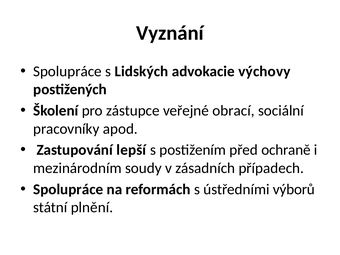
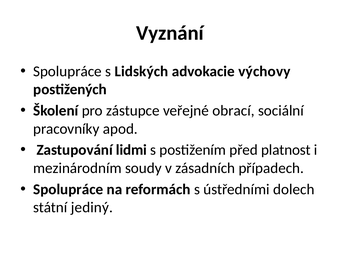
lepší: lepší -> lidmi
ochraně: ochraně -> platnost
výborů: výborů -> dolech
plnění: plnění -> jediný
